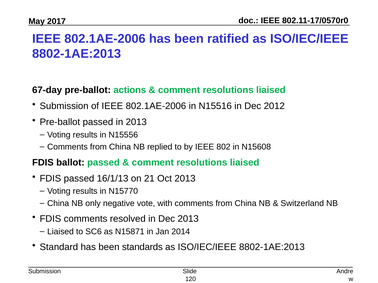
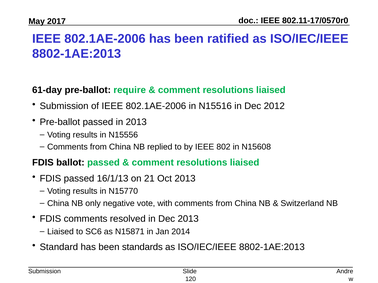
67-day: 67-day -> 61-day
actions: actions -> require
